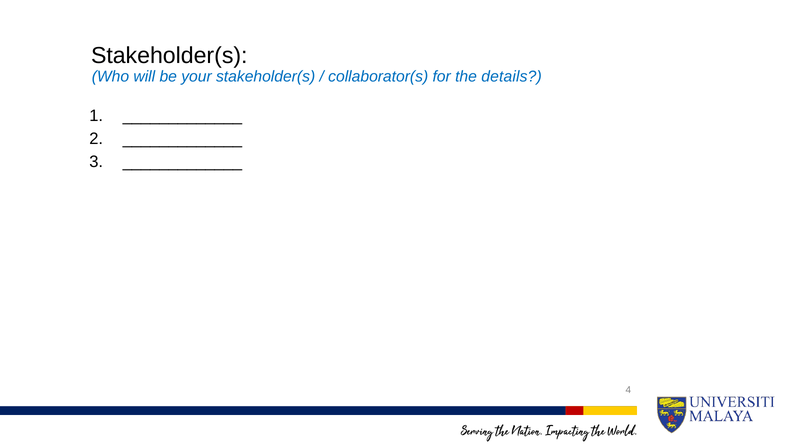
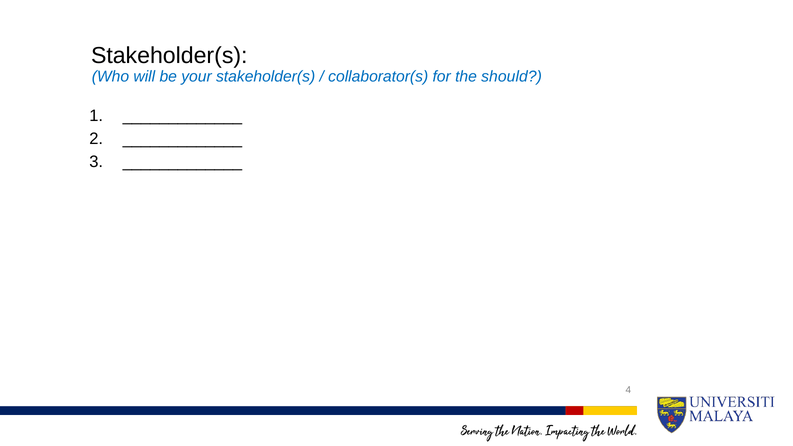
details: details -> should
